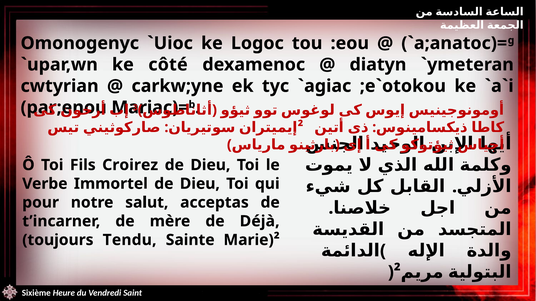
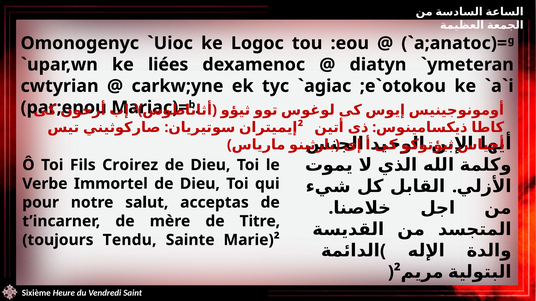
côté: côté -> liées
Déjà: Déjà -> Titre
